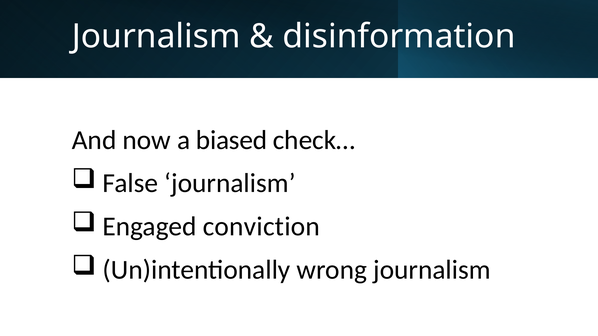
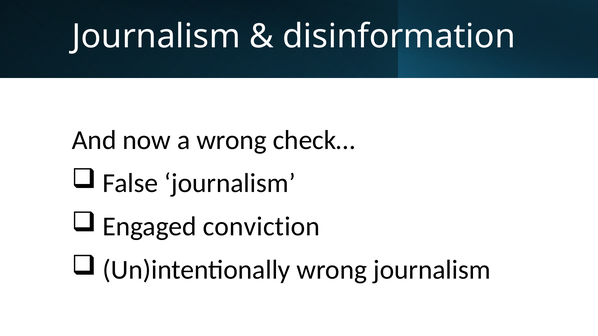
a biased: biased -> wrong
